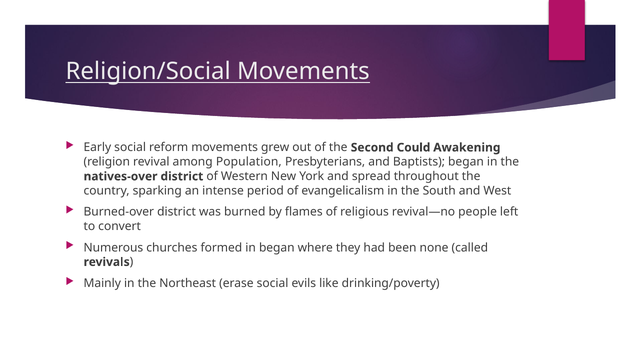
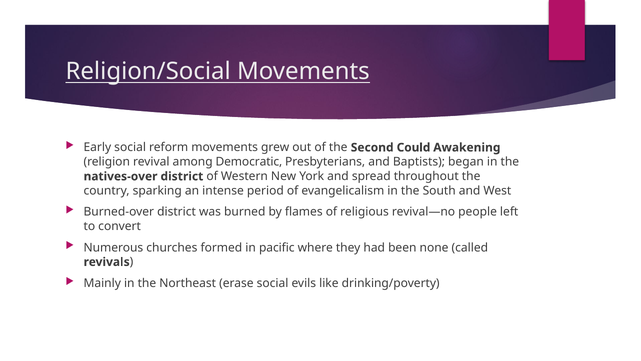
Population: Population -> Democratic
in began: began -> pacific
